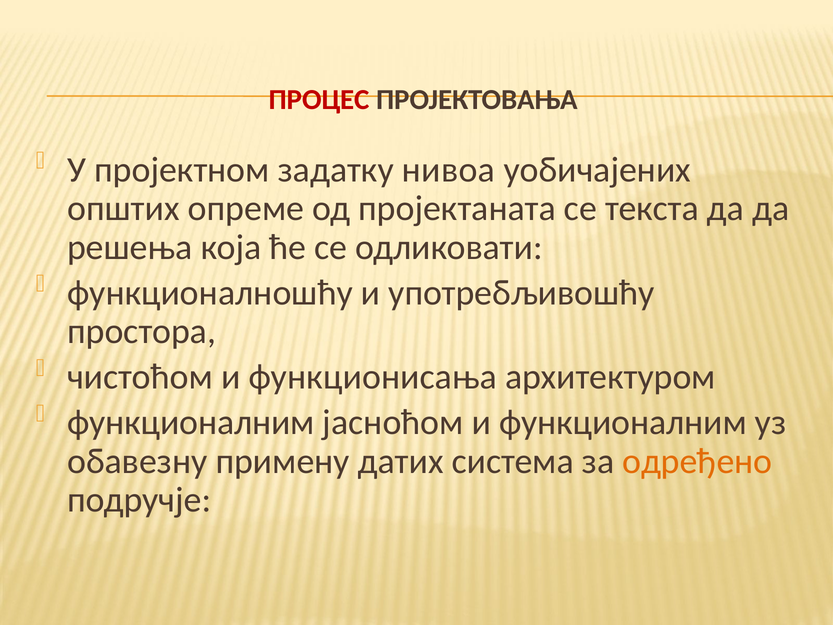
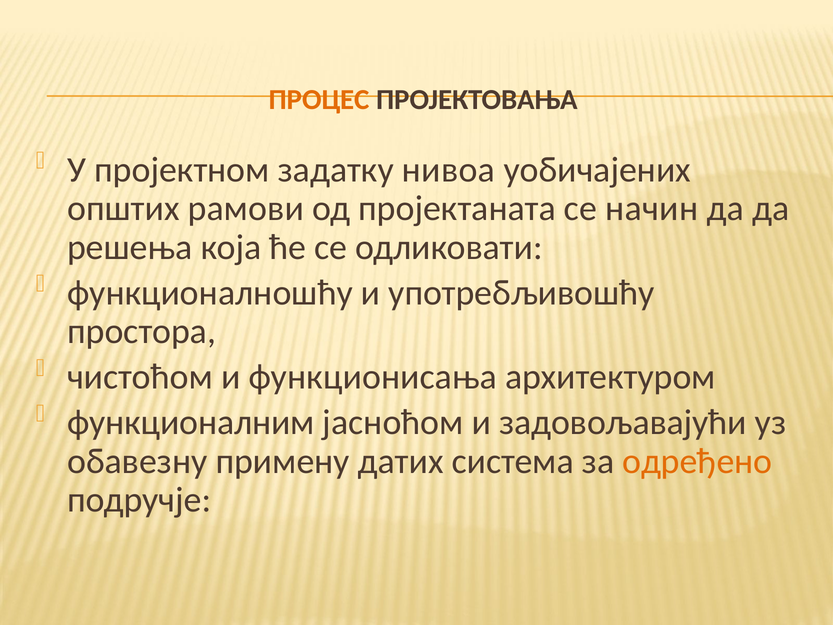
ПРОЦЕС colour: red -> orange
опреме: опреме -> рамови
текста: текста -> начин
и функционалним: функционалним -> задовољавајући
